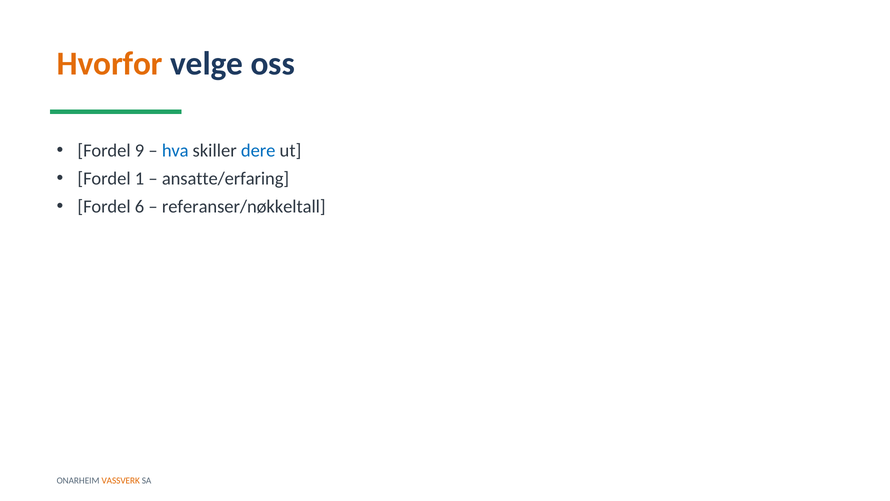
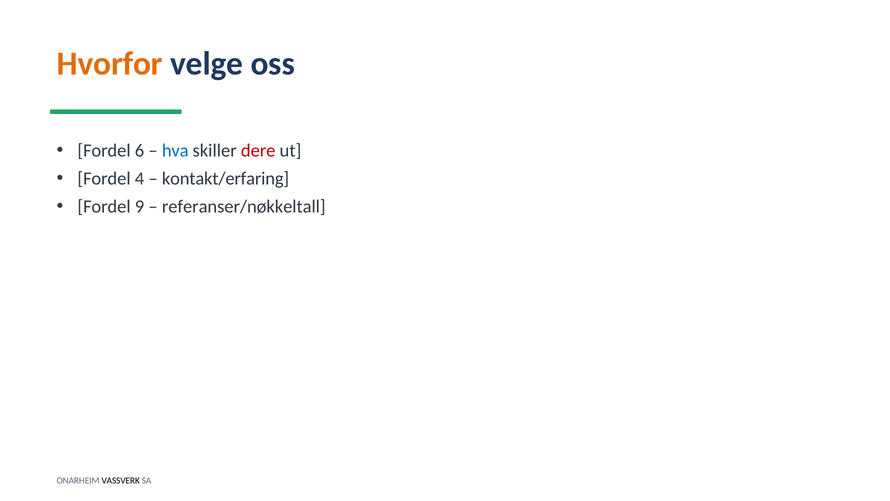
9: 9 -> 6
dere colour: blue -> red
1: 1 -> 4
ansatte/erfaring: ansatte/erfaring -> kontakt/erfaring
6: 6 -> 9
VASSVERK colour: orange -> black
